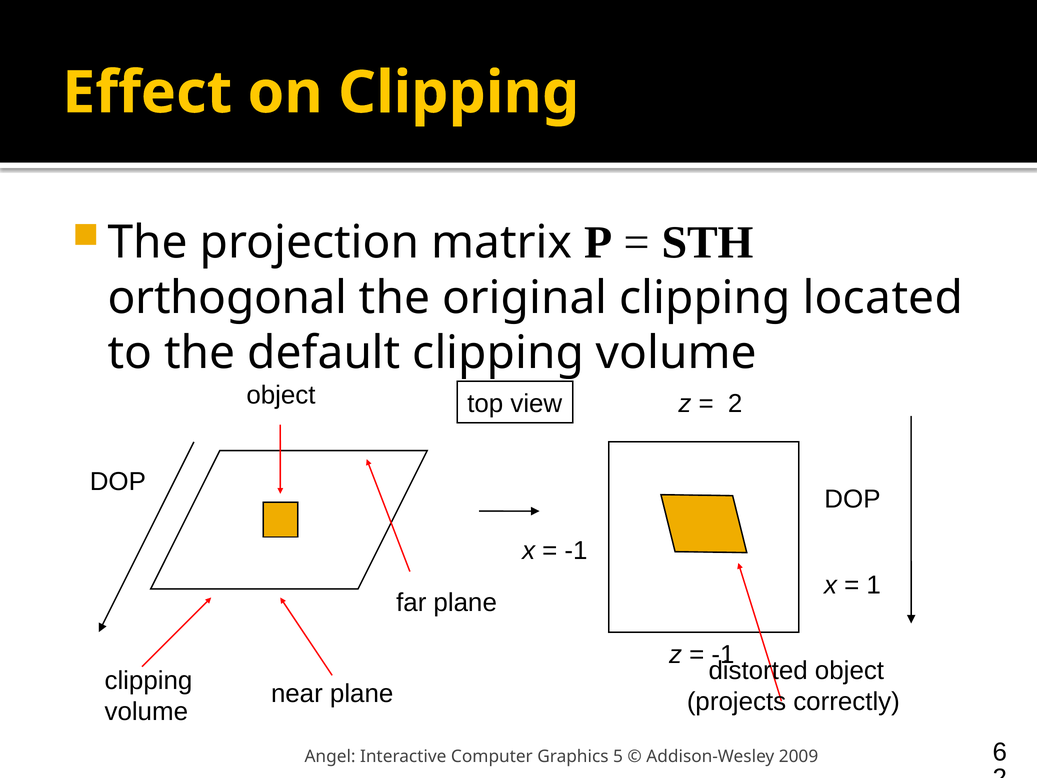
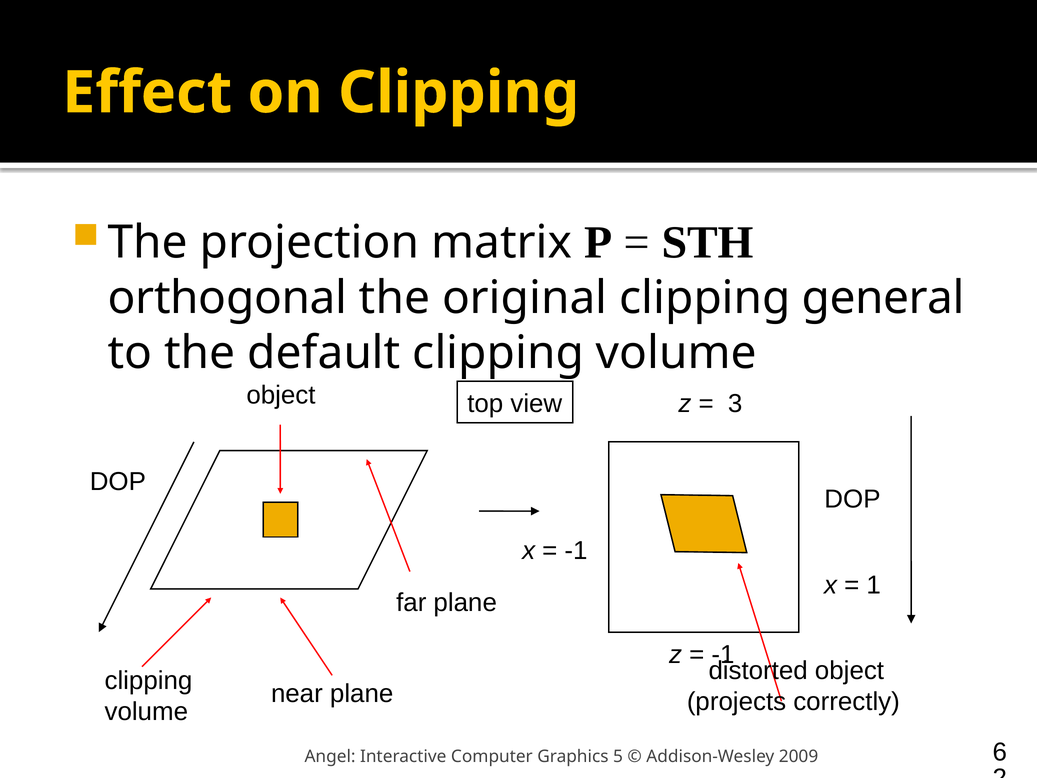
located: located -> general
2 at (735, 404): 2 -> 3
